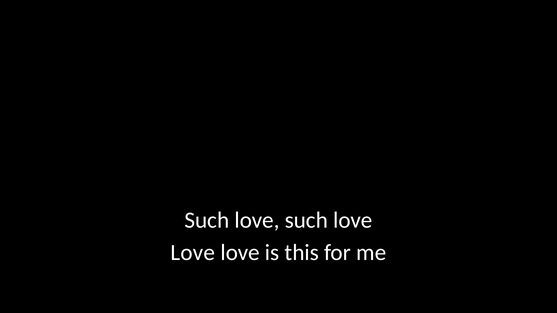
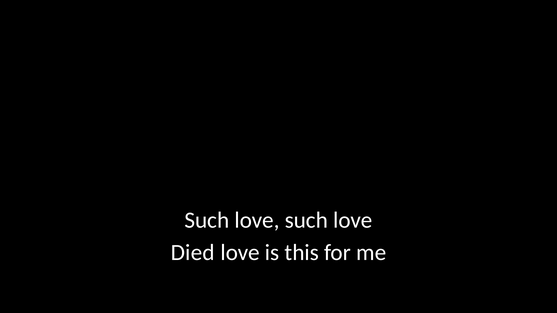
Love at (193, 253): Love -> Died
